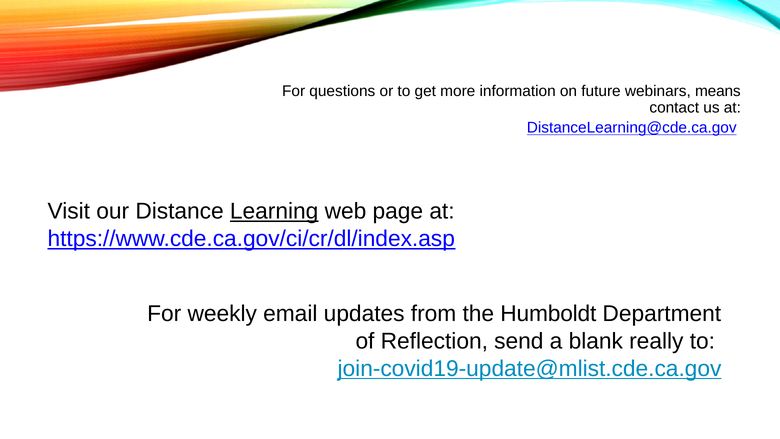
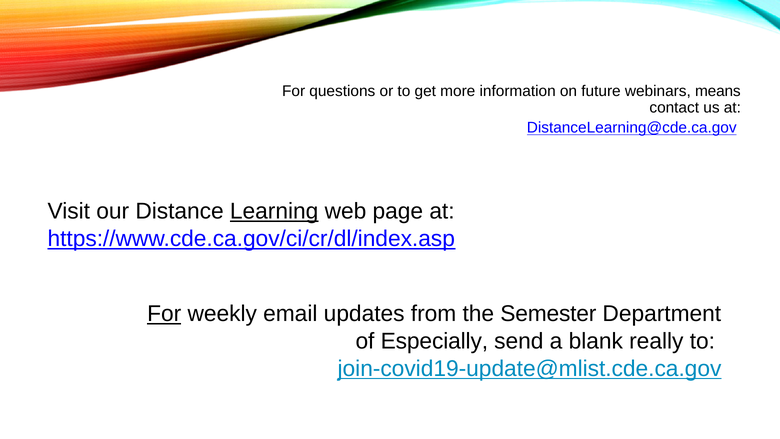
For at (164, 314) underline: none -> present
Humboldt: Humboldt -> Semester
Reflection: Reflection -> Especially
